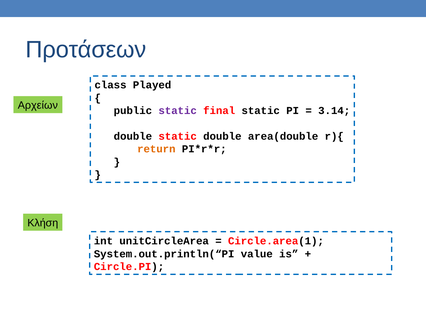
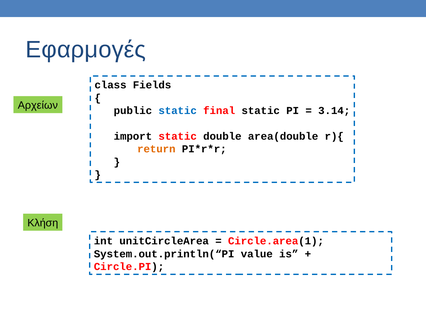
Προτάσεων: Προτάσεων -> Εφαρμογές
Played: Played -> Fields
static at (178, 111) colour: purple -> blue
double at (133, 136): double -> import
